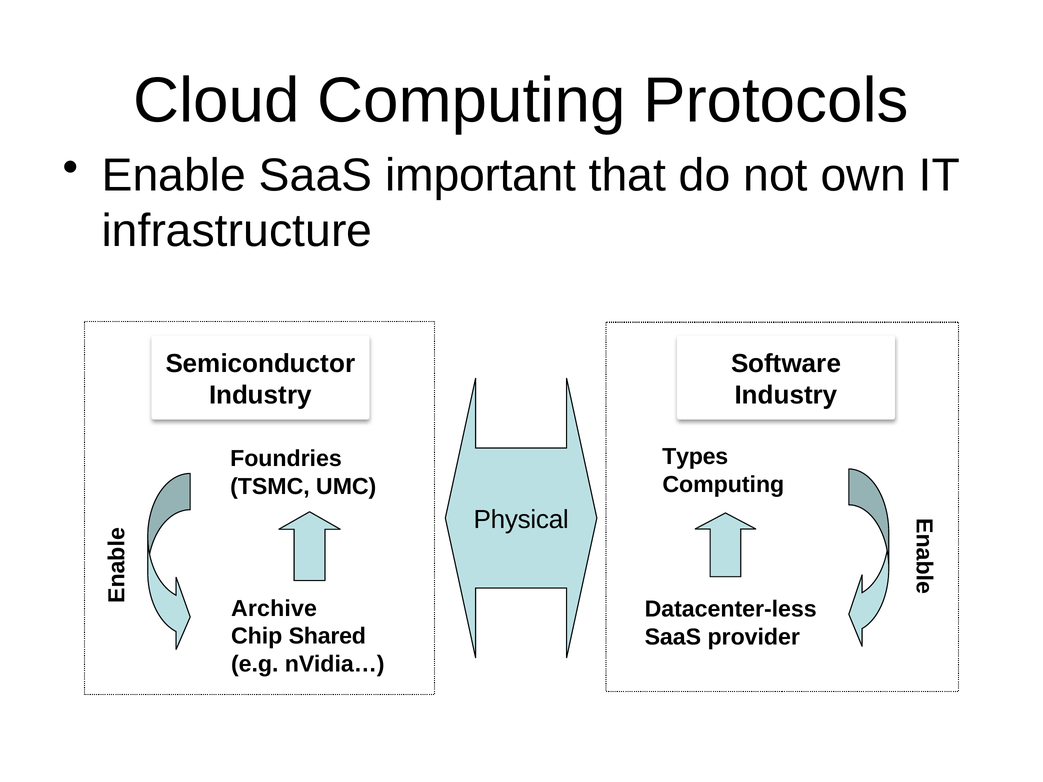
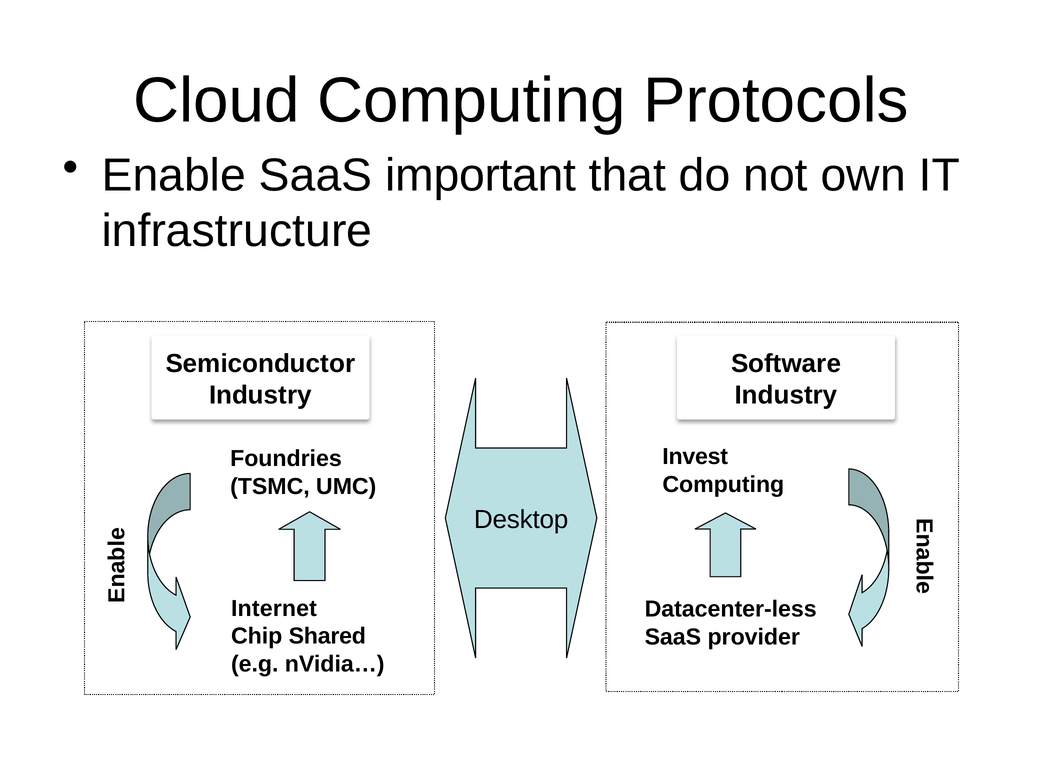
Types: Types -> Invest
Physical: Physical -> Desktop
Archive: Archive -> Internet
